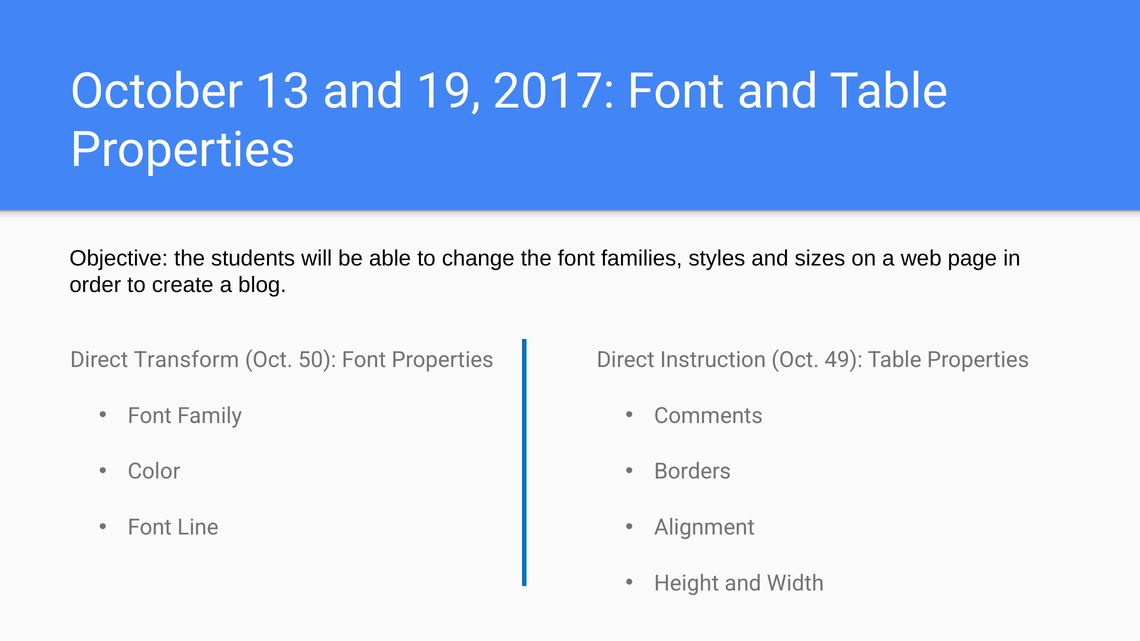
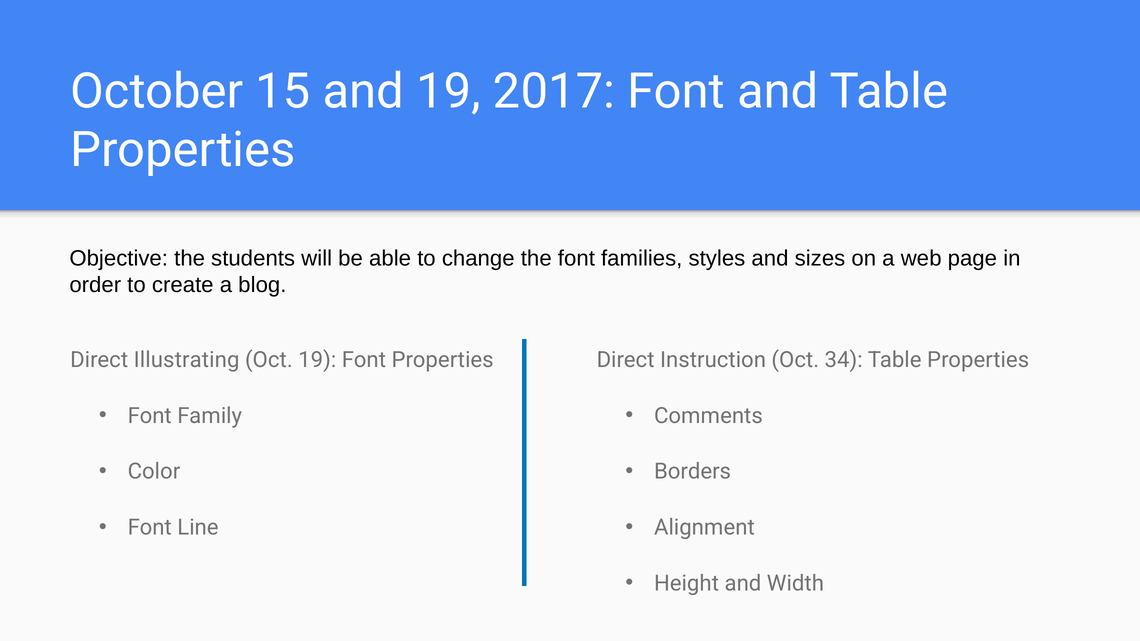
13: 13 -> 15
Transform: Transform -> Illustrating
Oct 50: 50 -> 19
49: 49 -> 34
